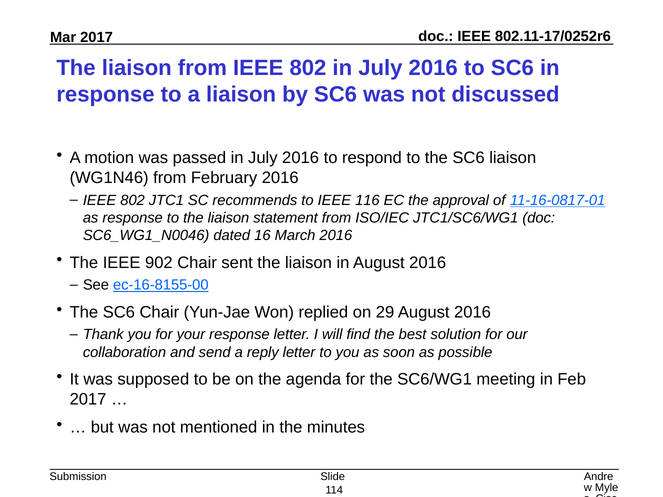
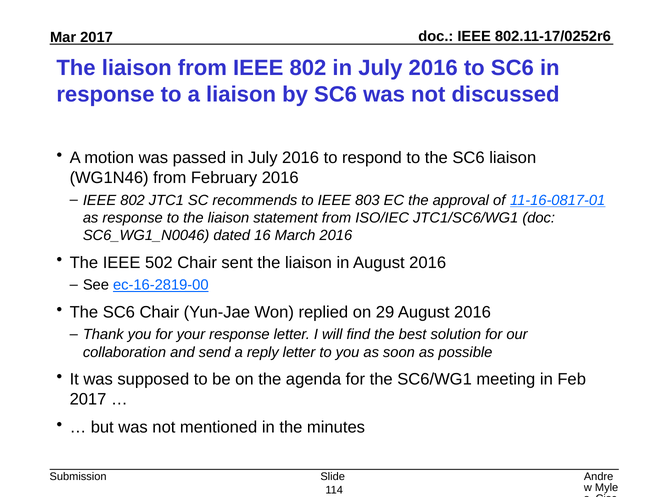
116: 116 -> 803
902: 902 -> 502
ec-16-8155-00: ec-16-8155-00 -> ec-16-2819-00
